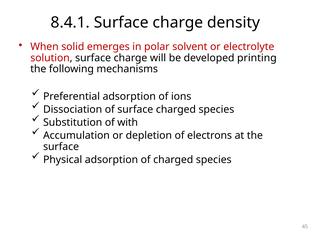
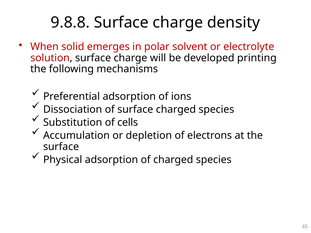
8.4.1: 8.4.1 -> 9.8.8
with: with -> cells
